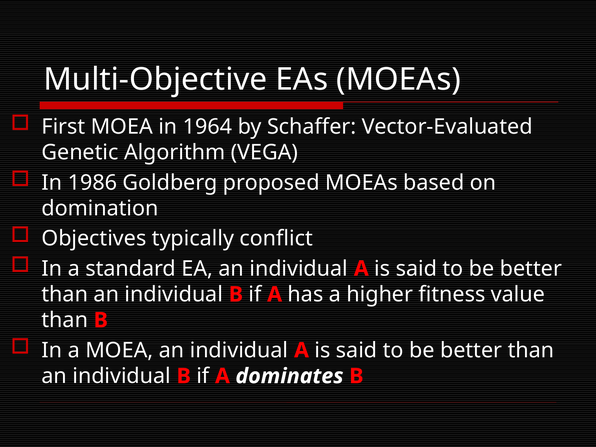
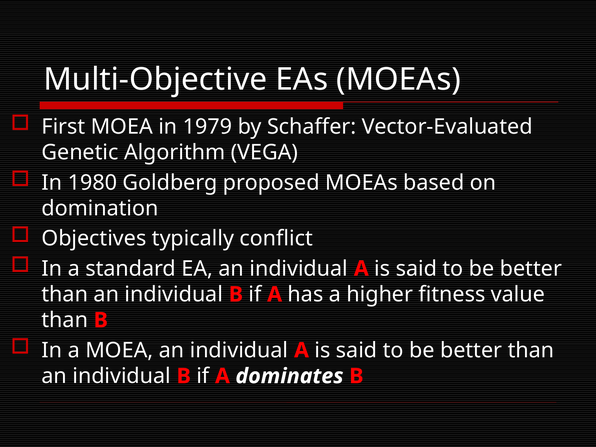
1964: 1964 -> 1979
1986: 1986 -> 1980
